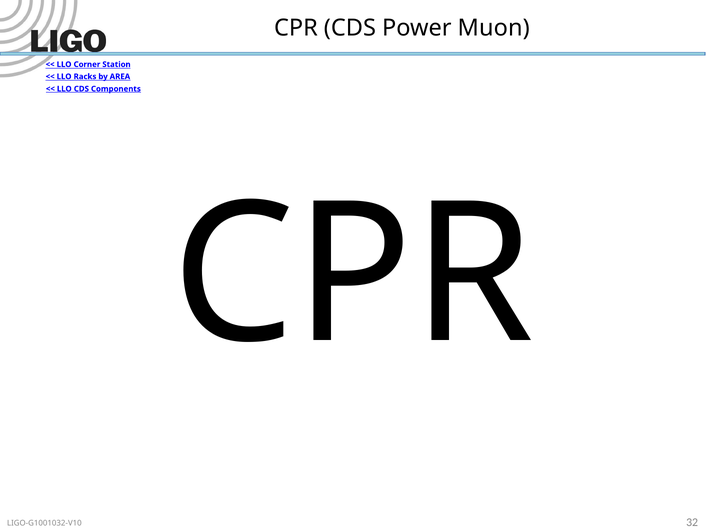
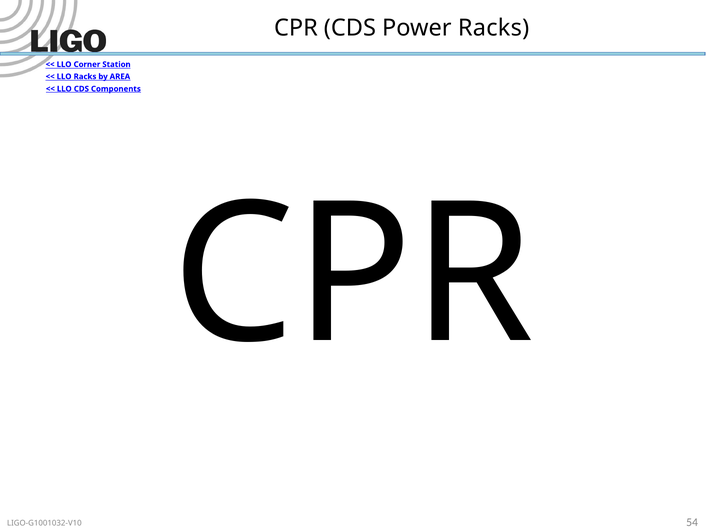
Power Muon: Muon -> Racks
32: 32 -> 54
